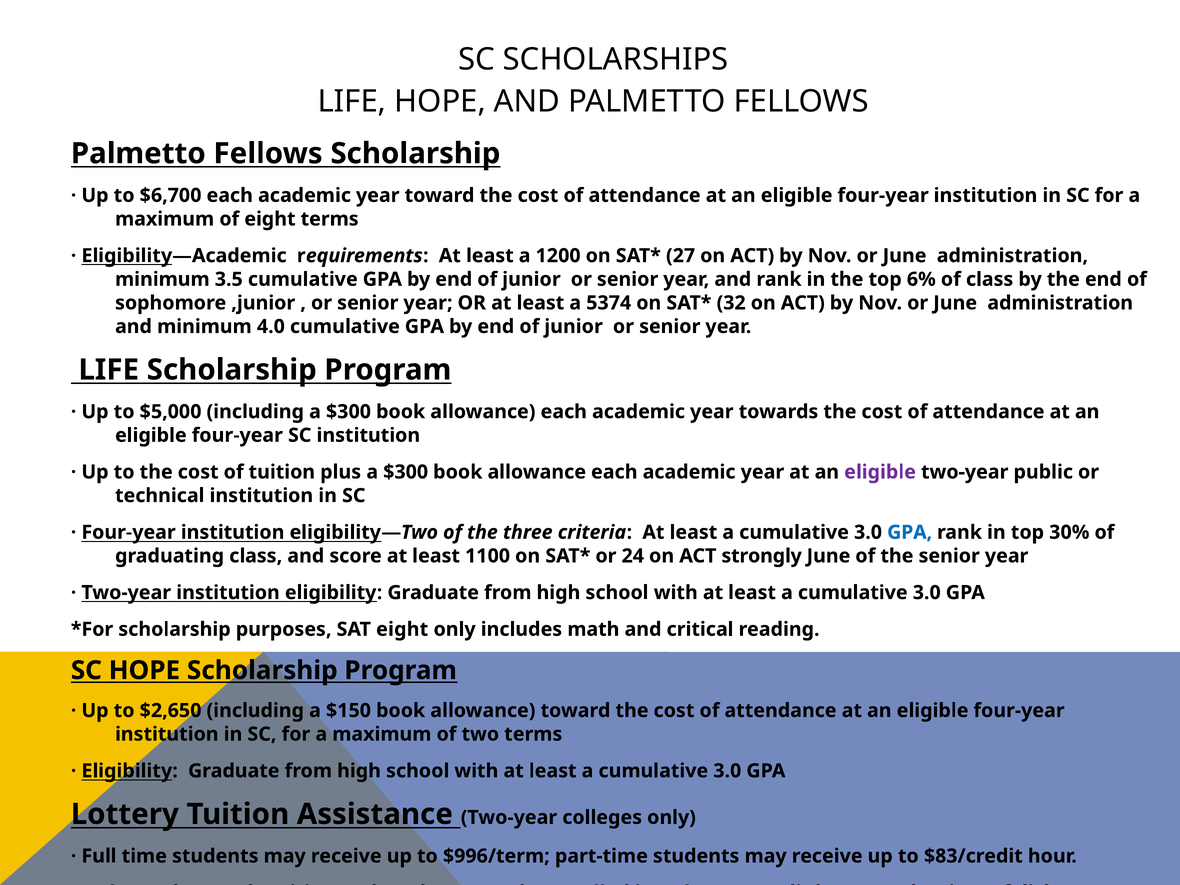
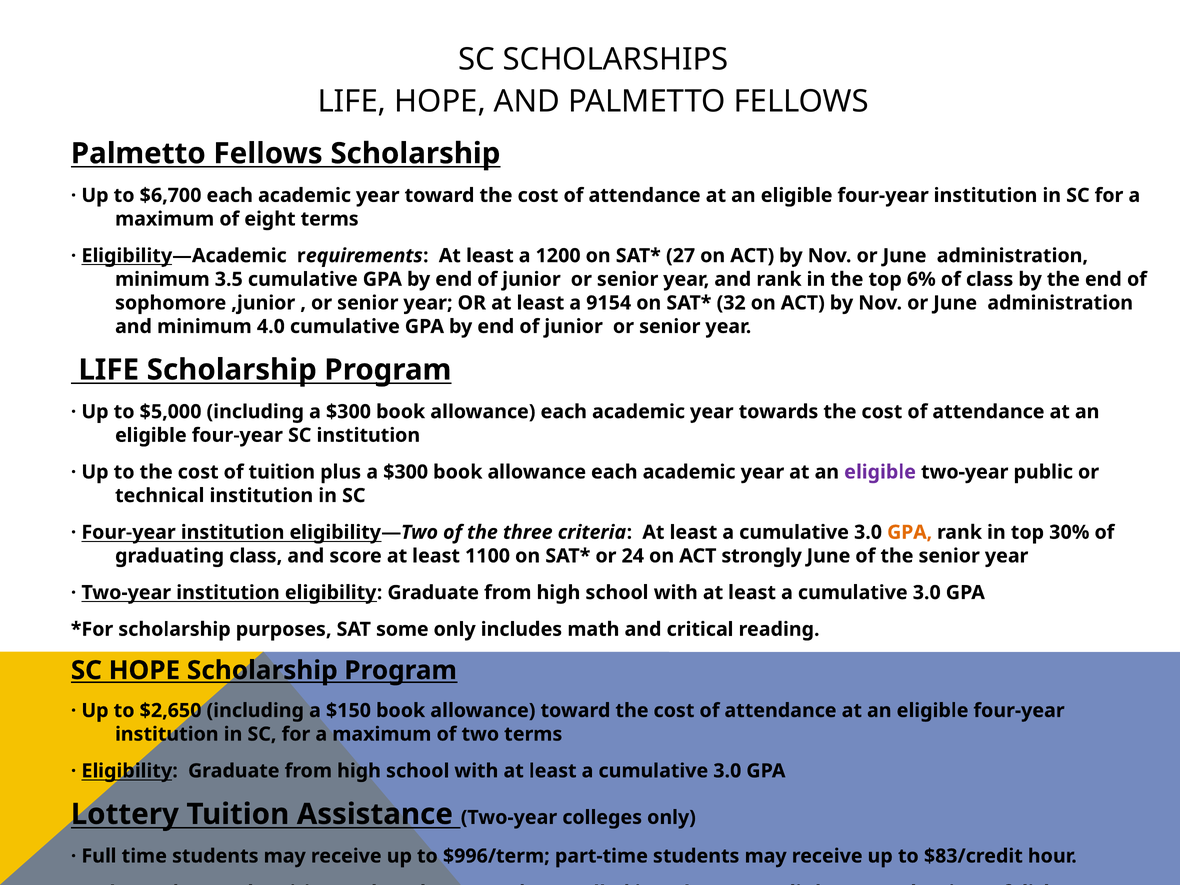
5374: 5374 -> 9154
GPA at (910, 532) colour: blue -> orange
SAT eight: eight -> some
